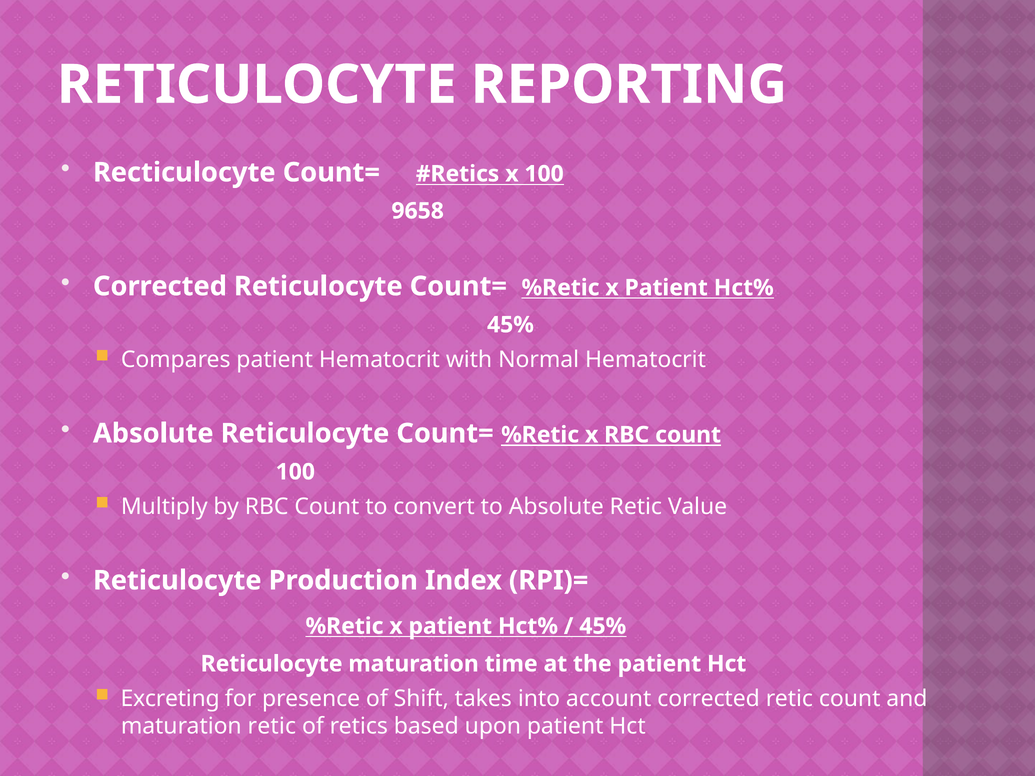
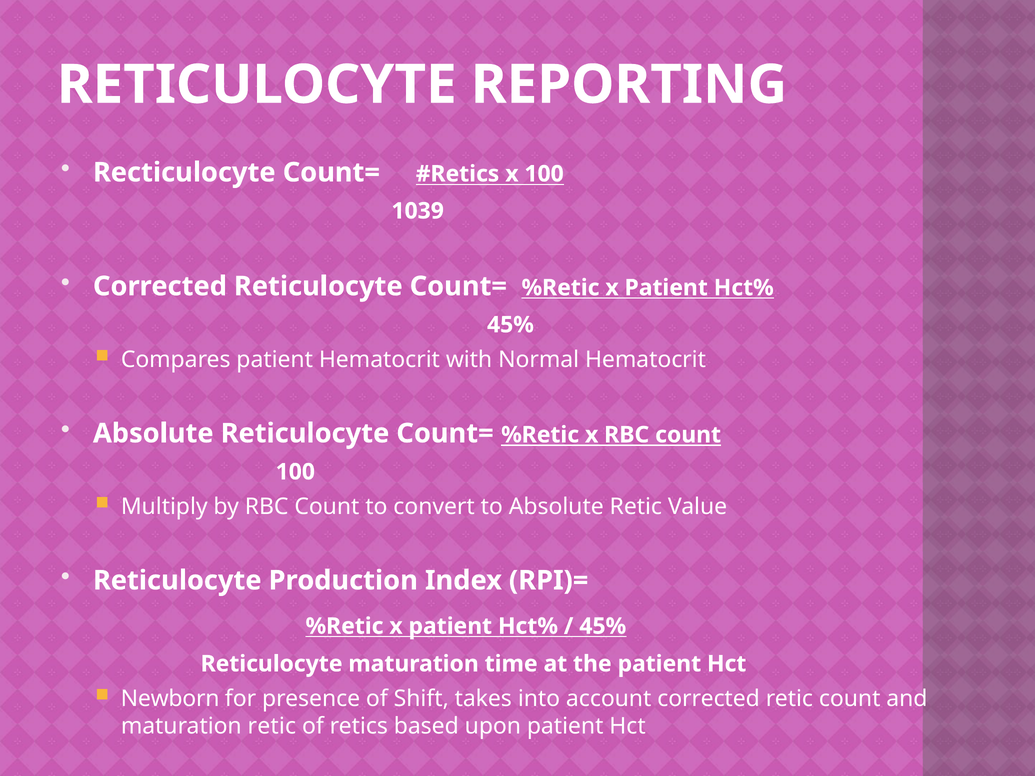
9658: 9658 -> 1039
Excreting: Excreting -> Newborn
